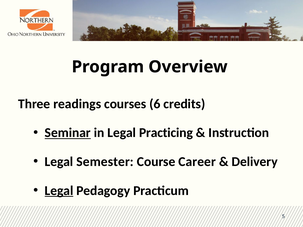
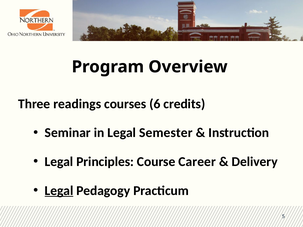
Seminar underline: present -> none
Practicing: Practicing -> Semester
Semester: Semester -> Principles
